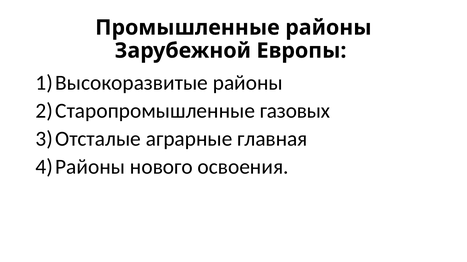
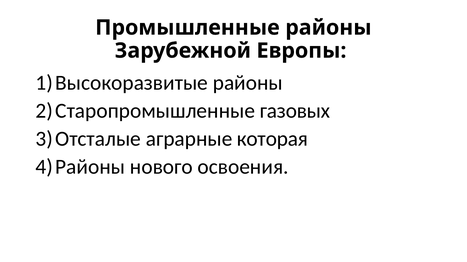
главная: главная -> которая
